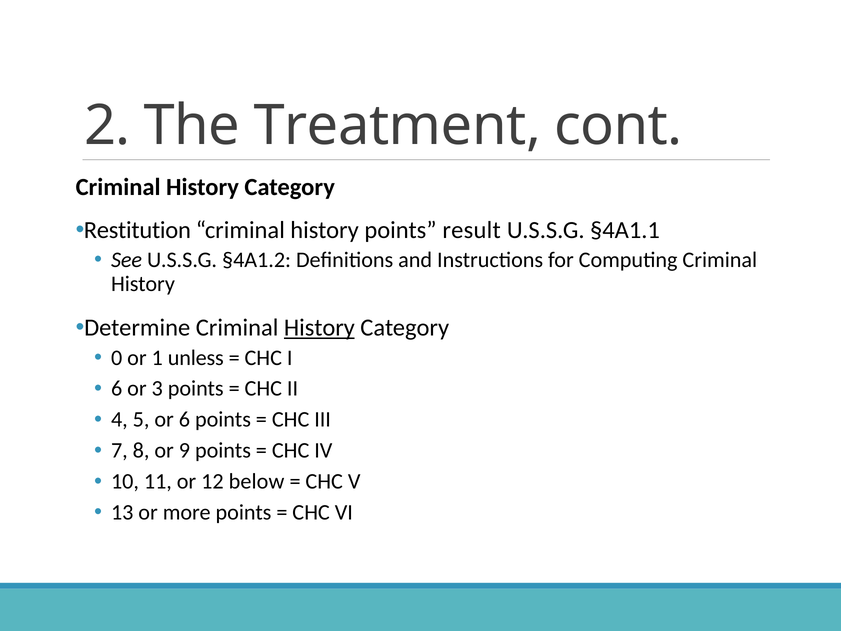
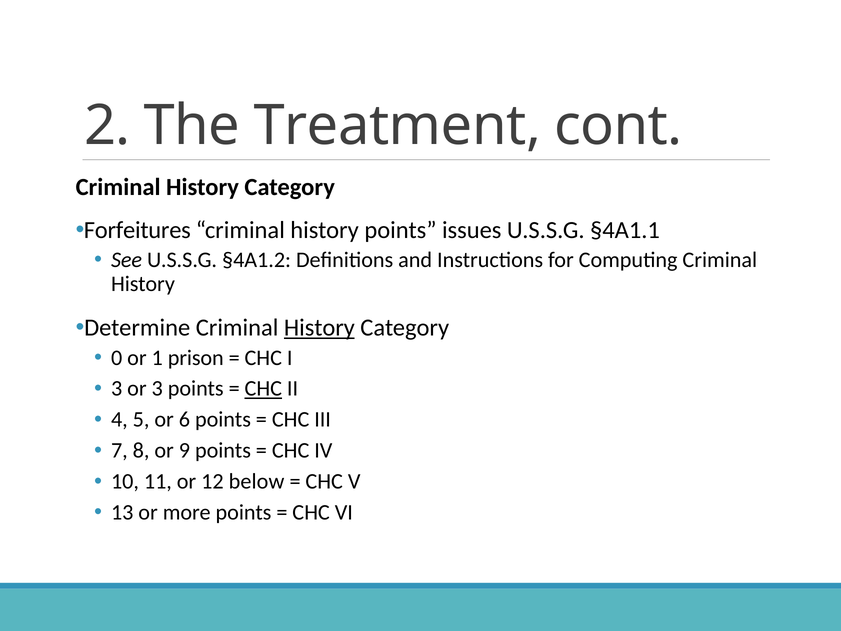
Restitution: Restitution -> Forfeitures
result: result -> issues
unless: unless -> prison
6 at (117, 389): 6 -> 3
CHC at (263, 389) underline: none -> present
